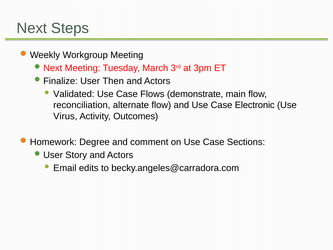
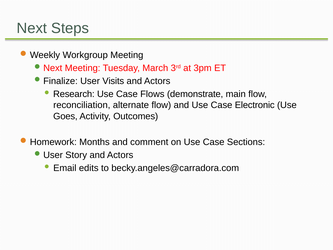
Then: Then -> Visits
Validated: Validated -> Research
Virus: Virus -> Goes
Degree: Degree -> Months
